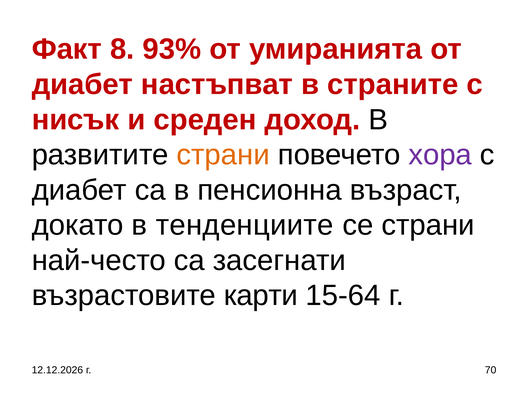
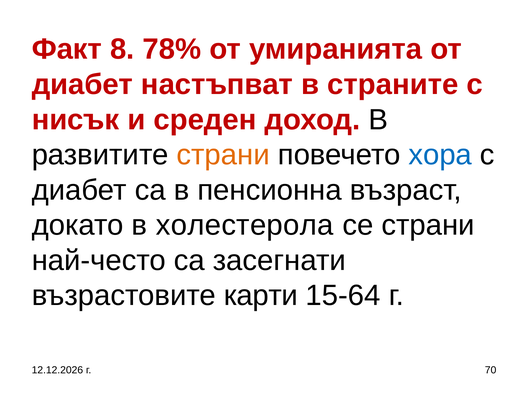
93%: 93% -> 78%
хора colour: purple -> blue
тенденциите: тенденциите -> холестерола
